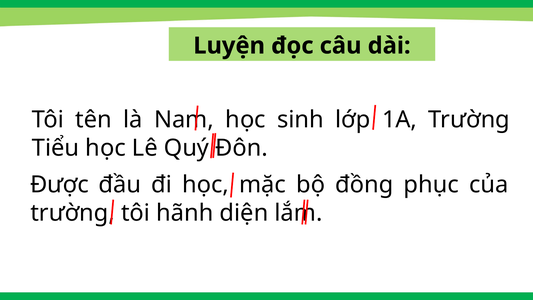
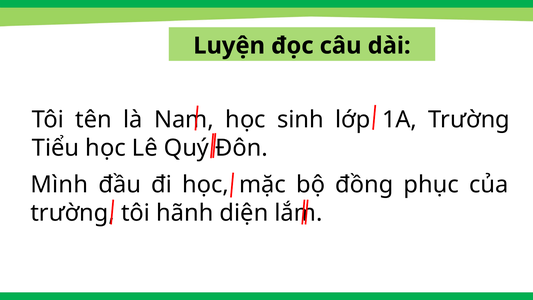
Được: Được -> Mình
